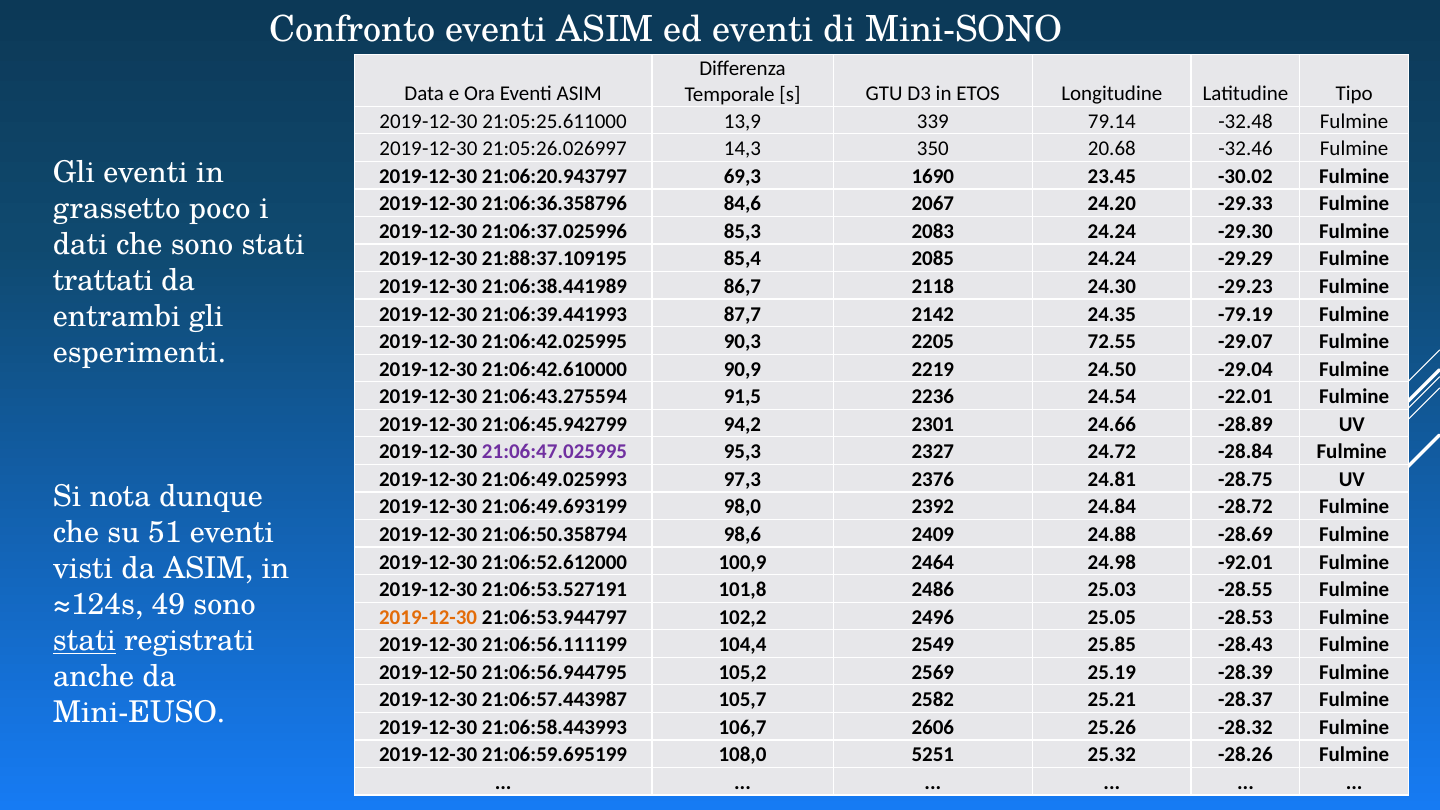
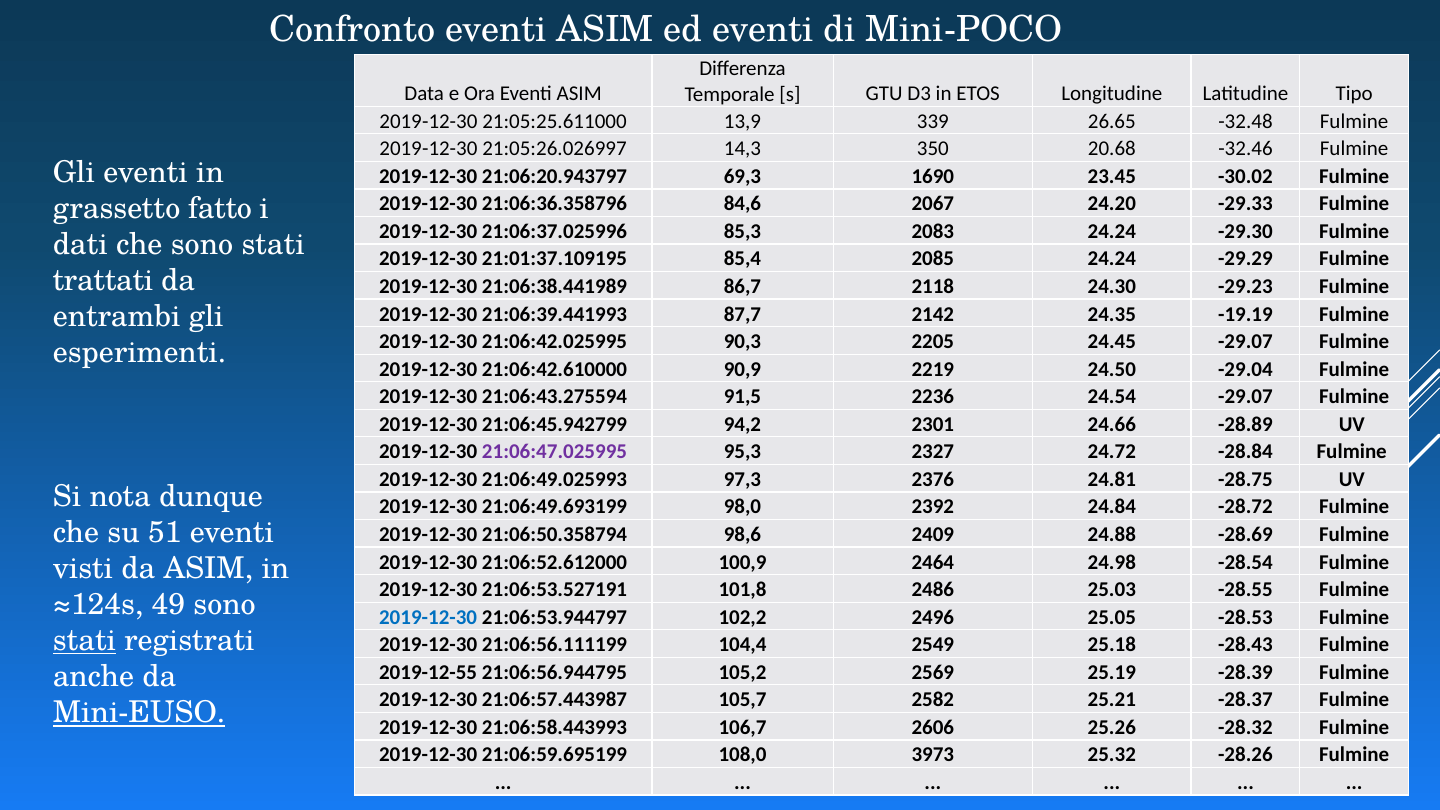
Mini-SONO: Mini-SONO -> Mini-POCO
79.14: 79.14 -> 26.65
poco: poco -> fatto
21:88:37.109195: 21:88:37.109195 -> 21:01:37.109195
-79.19: -79.19 -> -19.19
72.55: 72.55 -> 24.45
24.54 -22.01: -22.01 -> -29.07
-92.01: -92.01 -> -28.54
2019-12-30 at (428, 617) colour: orange -> blue
25.85: 25.85 -> 25.18
2019-12-50: 2019-12-50 -> 2019-12-55
Mini-EUSO underline: none -> present
5251: 5251 -> 3973
